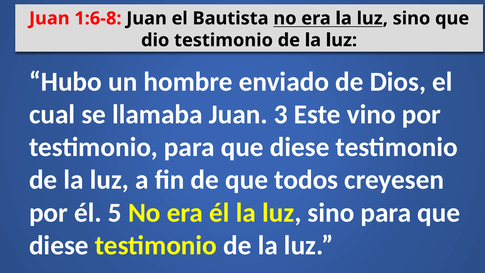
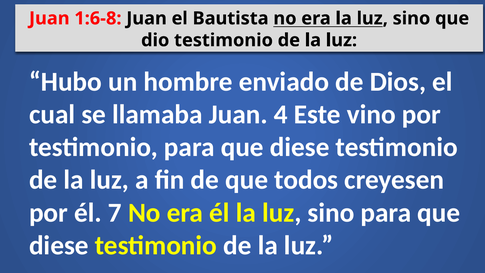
3: 3 -> 4
5: 5 -> 7
